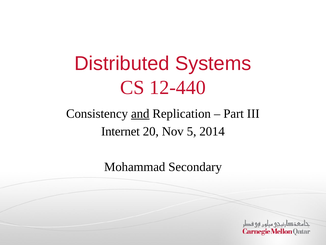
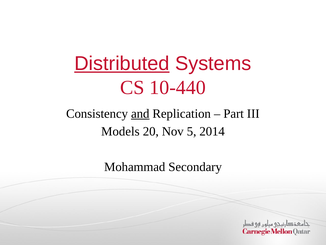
Distributed underline: none -> present
12-440: 12-440 -> 10-440
Internet: Internet -> Models
